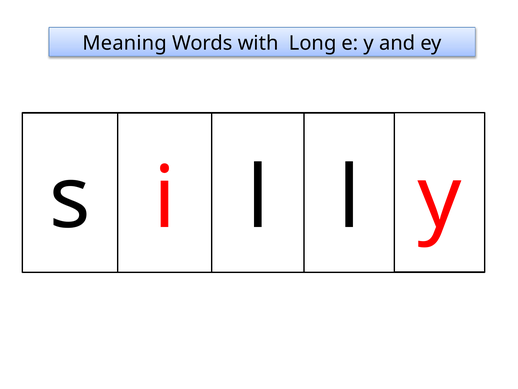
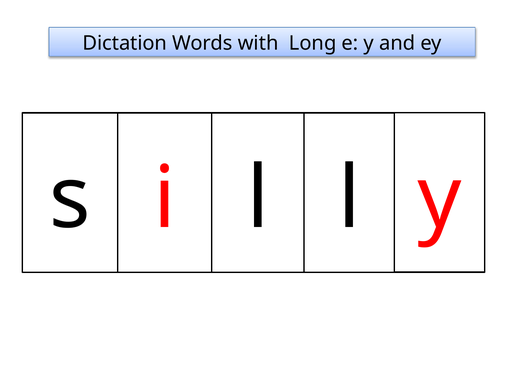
Meaning: Meaning -> Dictation
